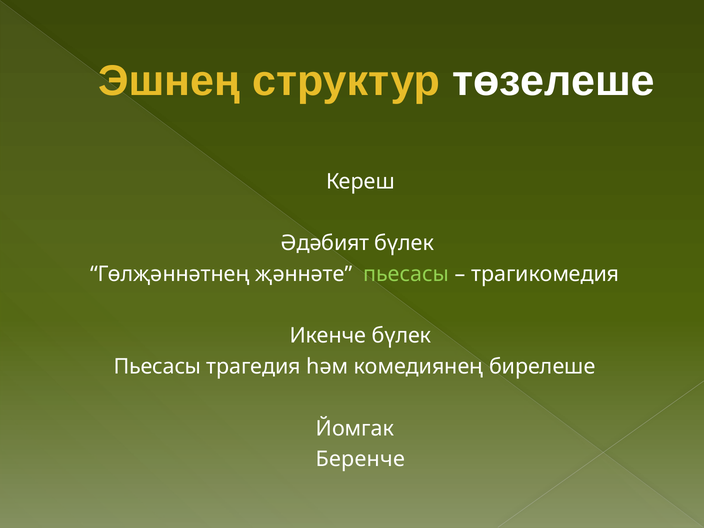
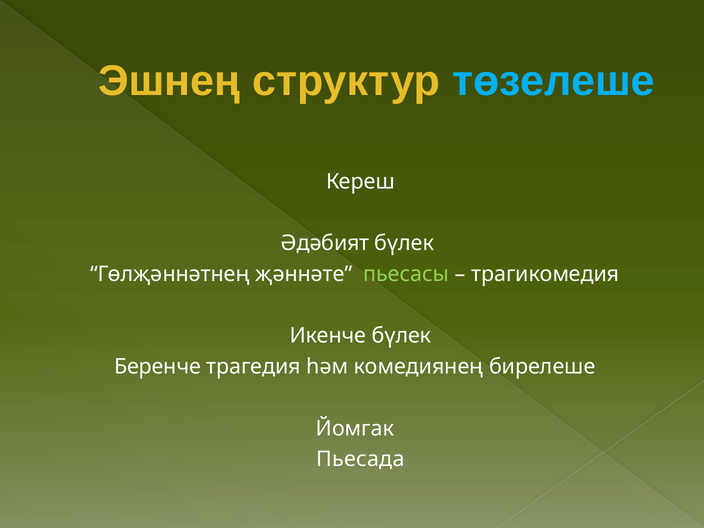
төзелеше colour: white -> light blue
Пьесасы at (158, 367): Пьесасы -> Беренче
Беренче: Беренче -> Пьесада
